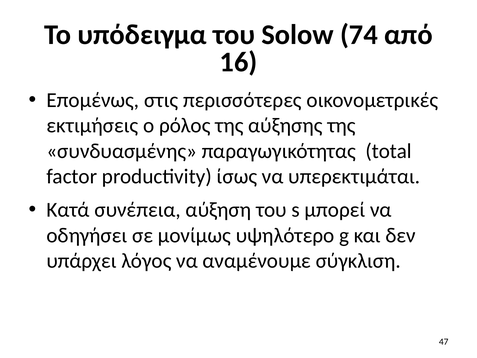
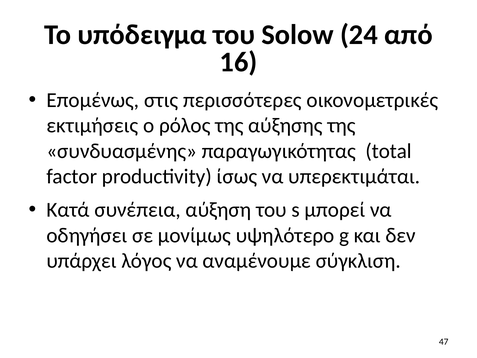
74: 74 -> 24
